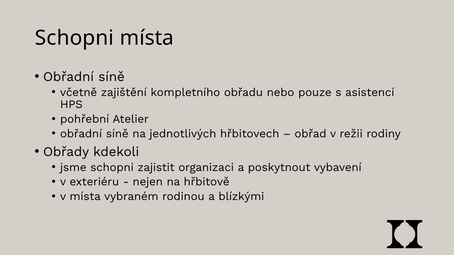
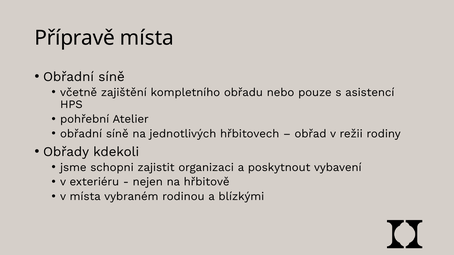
Schopni at (74, 38): Schopni -> Přípravě
